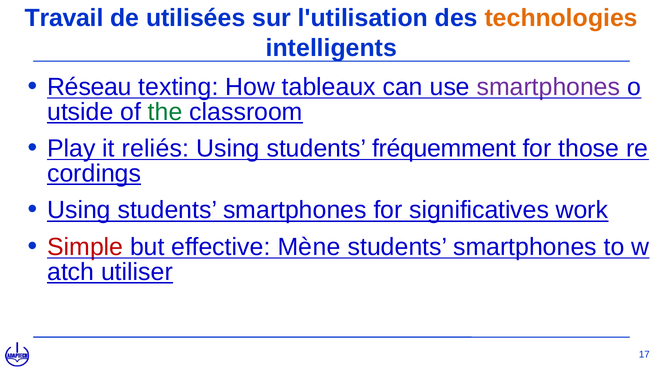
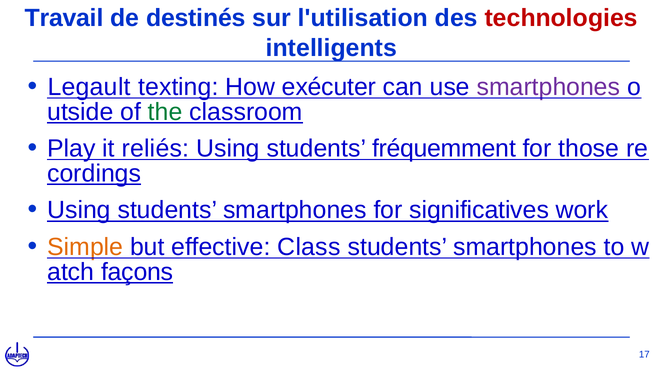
utilisées: utilisées -> destinés
technologies colour: orange -> red
Réseau: Réseau -> Legault
tableaux: tableaux -> exécuter
Simple colour: red -> orange
Mène: Mène -> Class
utiliser: utiliser -> façons
